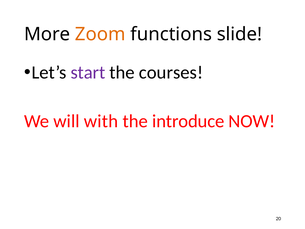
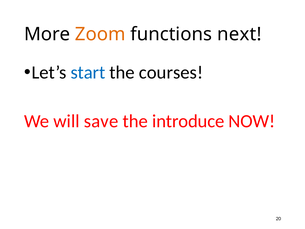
slide: slide -> next
start colour: purple -> blue
with: with -> save
